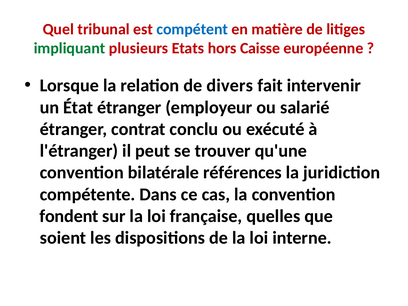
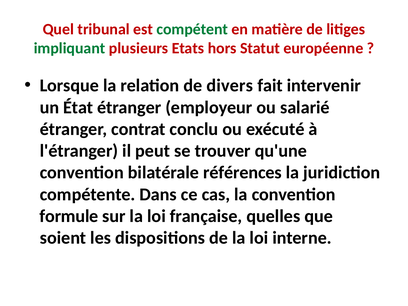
compétent colour: blue -> green
Caisse: Caisse -> Statut
fondent: fondent -> formule
